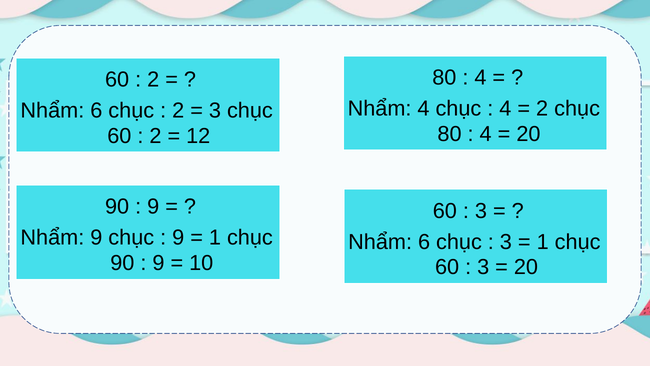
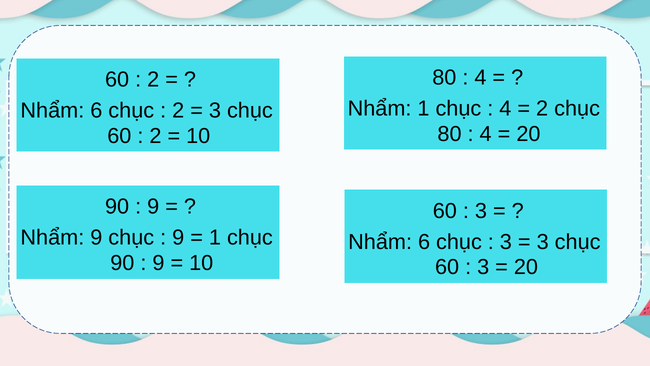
Nhẩm 4: 4 -> 1
12 at (198, 136): 12 -> 10
1 at (543, 242): 1 -> 3
